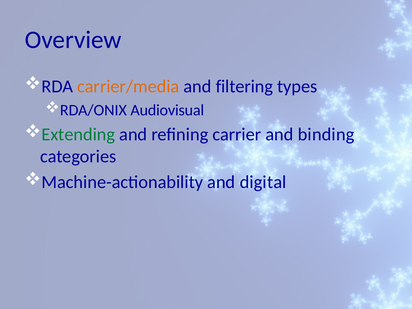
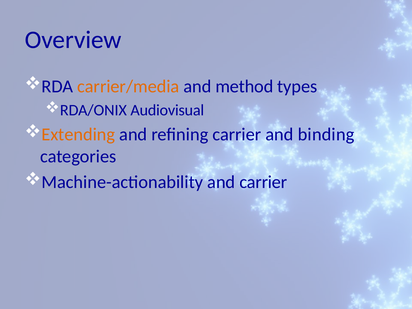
filtering: filtering -> method
Extending colour: green -> orange
and digital: digital -> carrier
